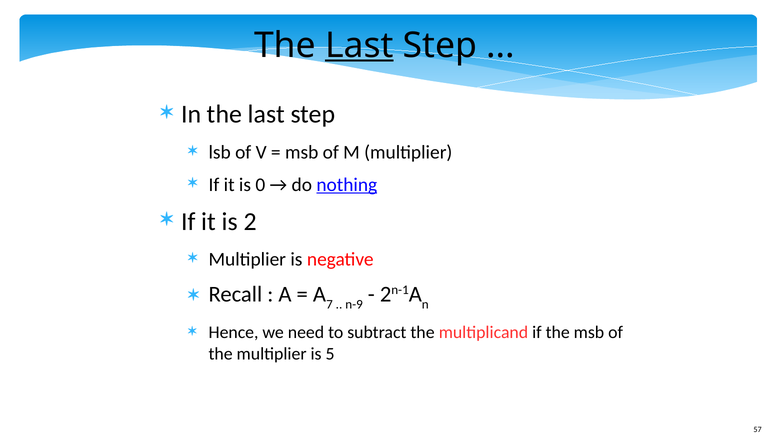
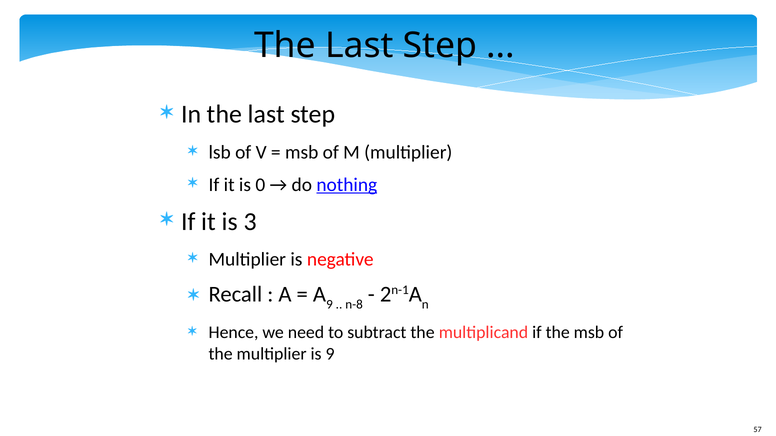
Last at (359, 45) underline: present -> none
2: 2 -> 3
A 7: 7 -> 9
n-9: n-9 -> n-8
is 5: 5 -> 9
